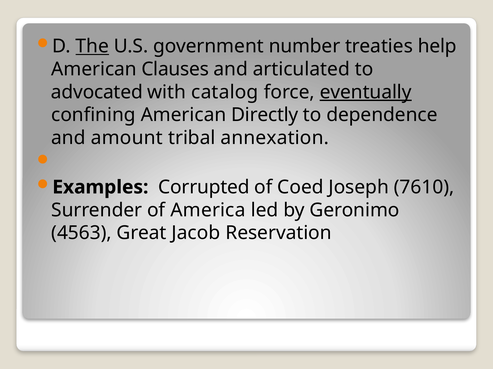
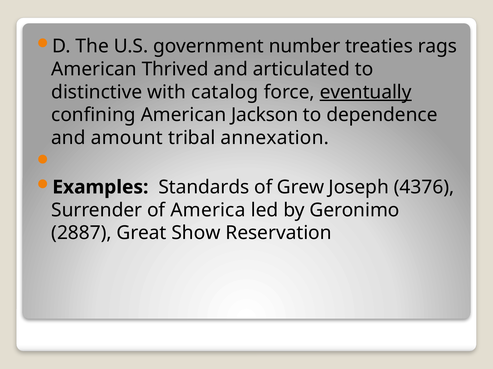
The underline: present -> none
help: help -> rags
Clauses: Clauses -> Thrived
advocated: advocated -> distinctive
Directly: Directly -> Jackson
Corrupted: Corrupted -> Standards
Coed: Coed -> Grew
7610: 7610 -> 4376
4563: 4563 -> 2887
Jacob: Jacob -> Show
